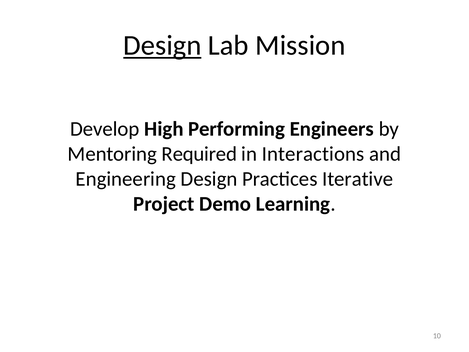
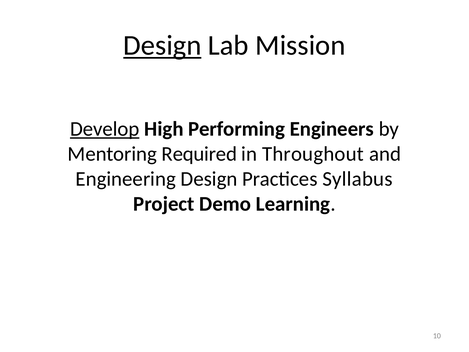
Develop underline: none -> present
Interactions: Interactions -> Throughout
Iterative: Iterative -> Syllabus
